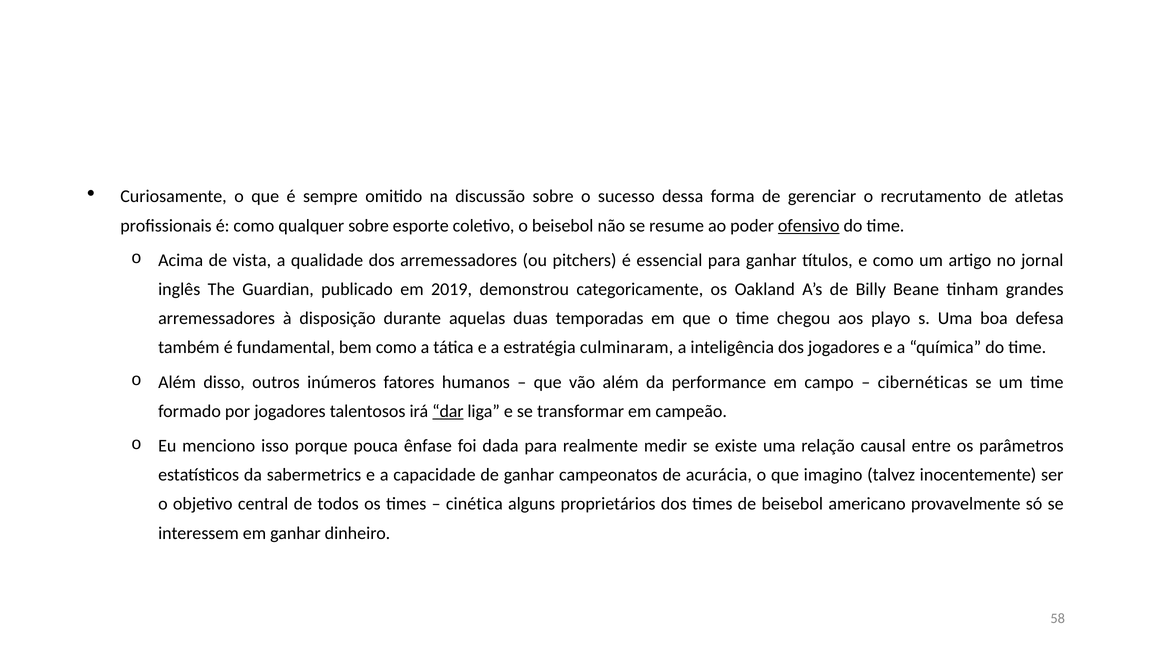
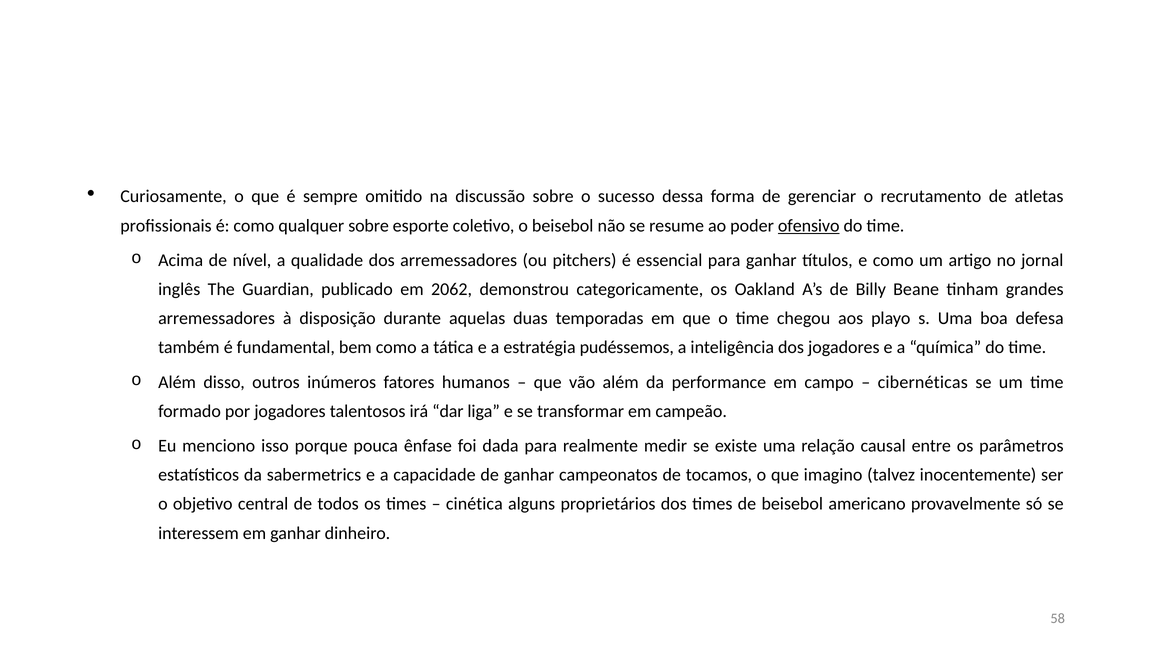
vista: vista -> nível
2019: 2019 -> 2062
culminaram: culminaram -> pudéssemos
dar underline: present -> none
acurácia: acurácia -> tocamos
